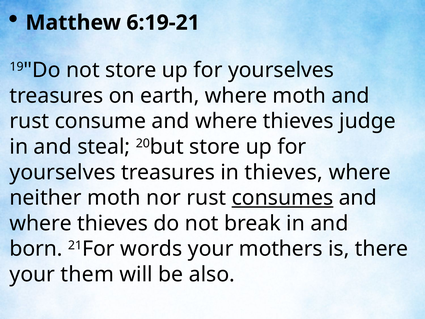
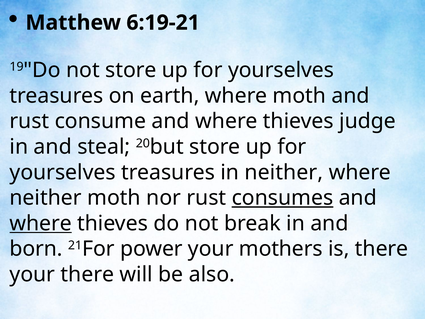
in thieves: thieves -> neither
where at (41, 223) underline: none -> present
words: words -> power
your them: them -> there
